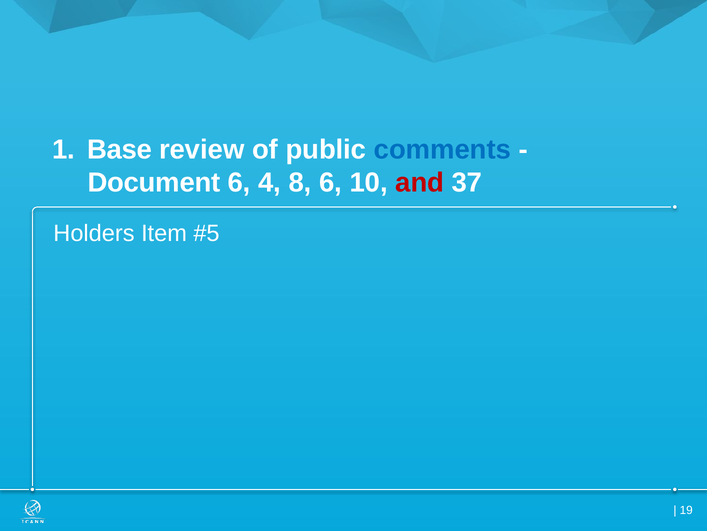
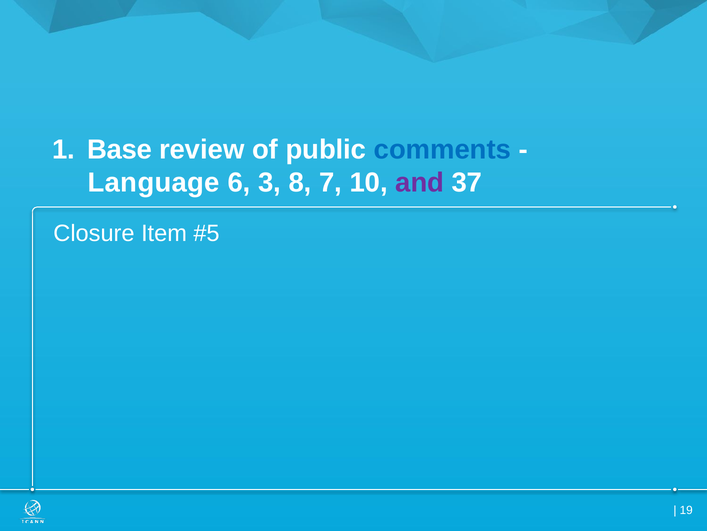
Document: Document -> Language
4: 4 -> 3
8 6: 6 -> 7
and colour: red -> purple
Holders: Holders -> Closure
